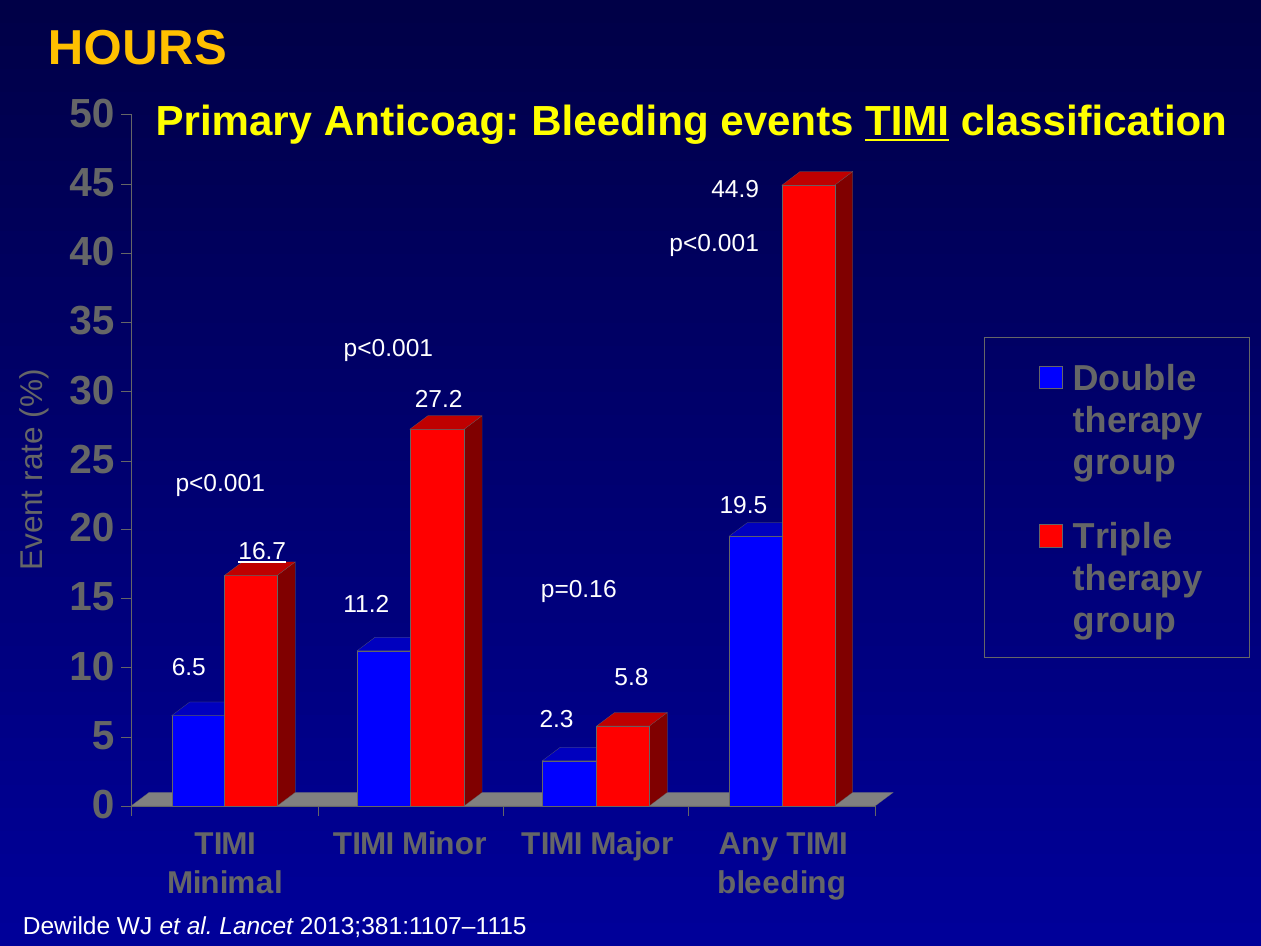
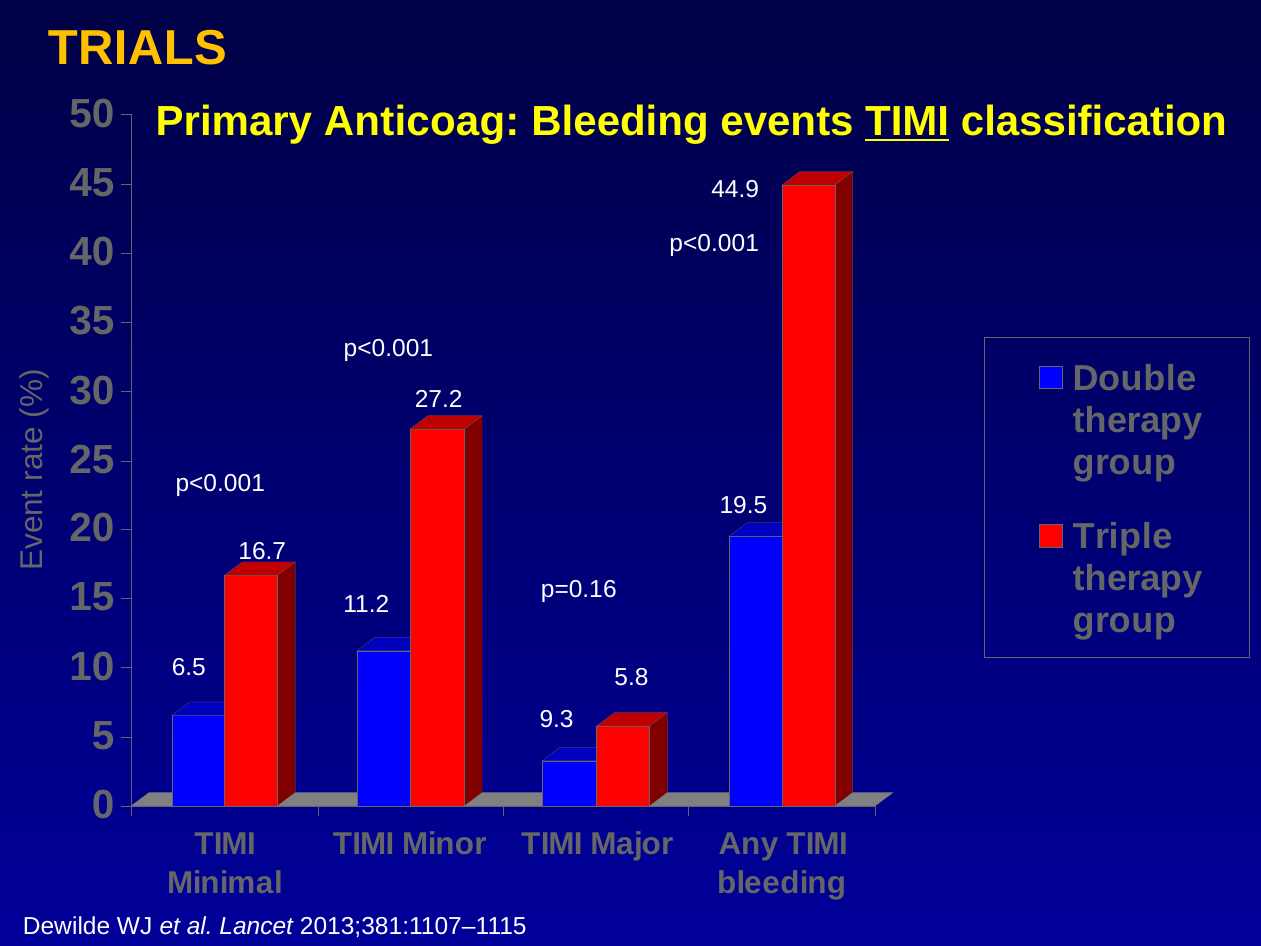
HOURS: HOURS -> TRIALS
16.7 underline: present -> none
2.3: 2.3 -> 9.3
